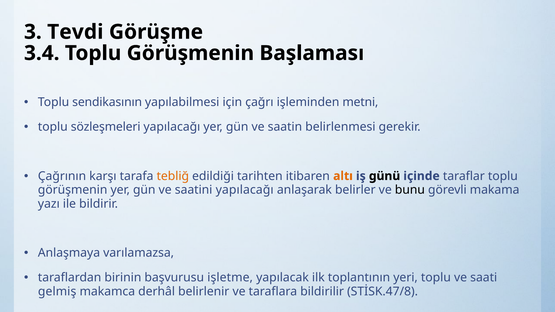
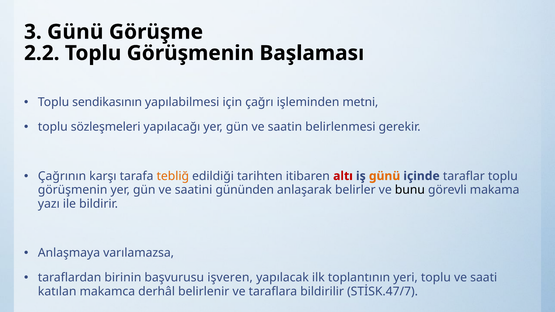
3 Tevdi: Tevdi -> Günü
3.4: 3.4 -> 2.2
altı colour: orange -> red
günü at (385, 176) colour: black -> orange
saatini yapılacağı: yapılacağı -> gününden
işletme: işletme -> işveren
gelmiş: gelmiş -> katılan
STİSK.47/8: STİSK.47/8 -> STİSK.47/7
